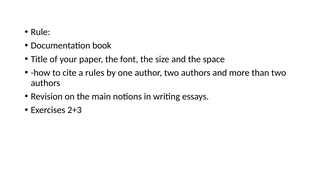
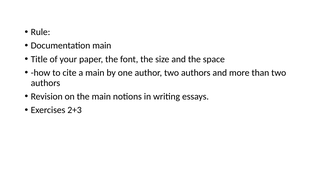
Documentation book: book -> main
a rules: rules -> main
